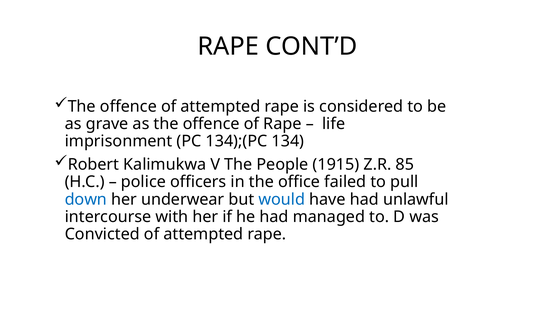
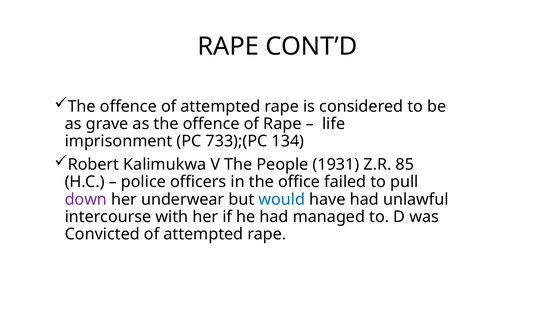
134);(PC: 134);(PC -> 733);(PC
1915: 1915 -> 1931
down colour: blue -> purple
